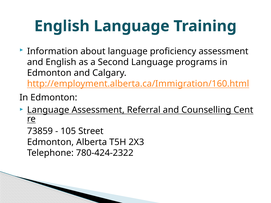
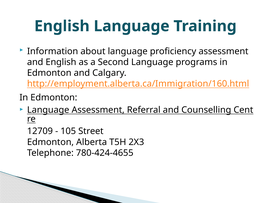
73859: 73859 -> 12709
780-424-2322: 780-424-2322 -> 780-424-4655
